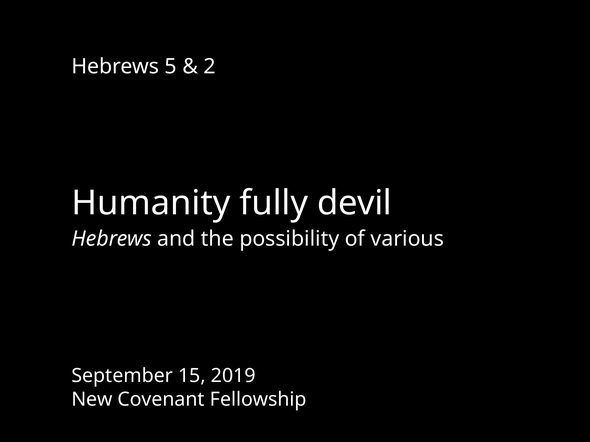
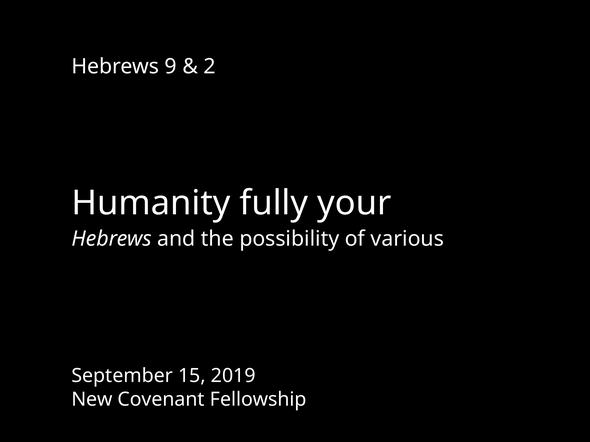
5: 5 -> 9
devil: devil -> your
